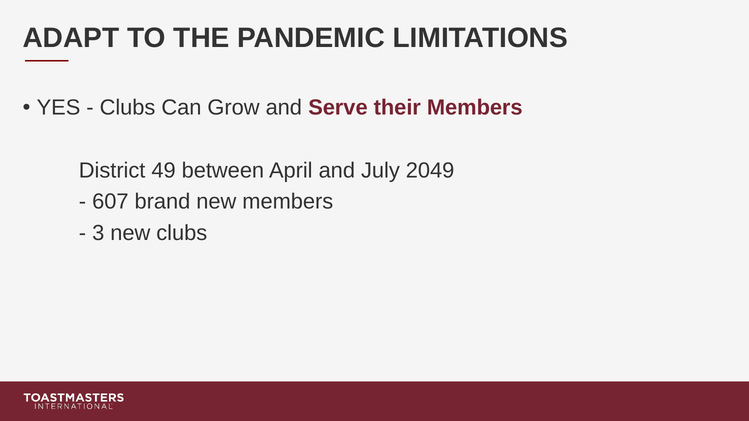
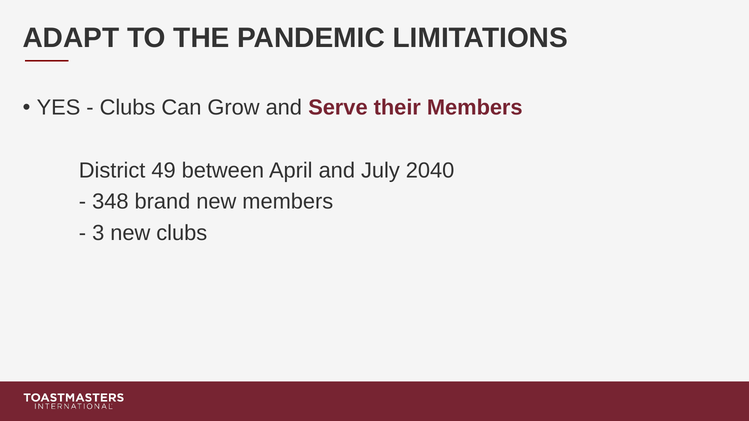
2049: 2049 -> 2040
607: 607 -> 348
